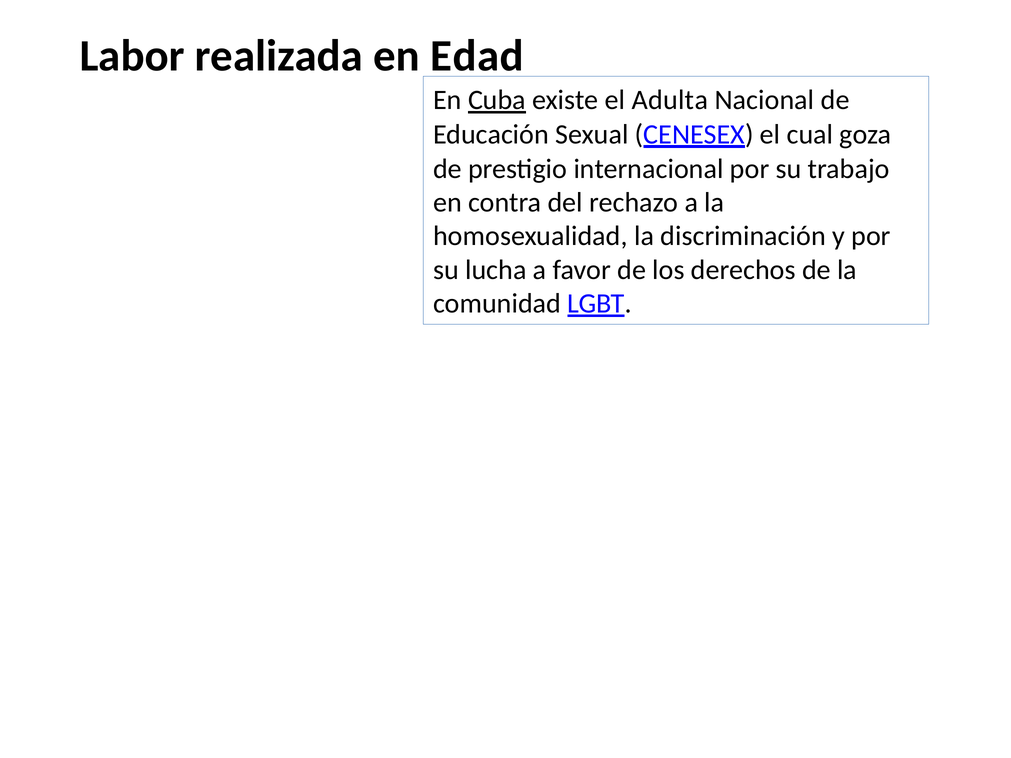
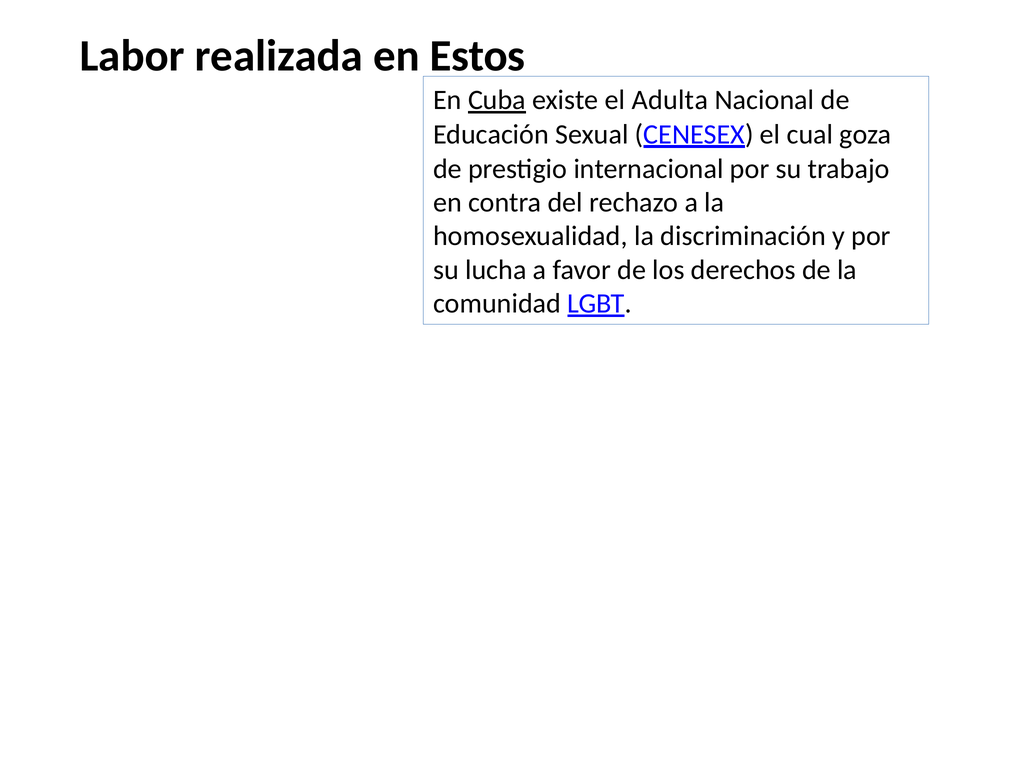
Edad: Edad -> Estos
